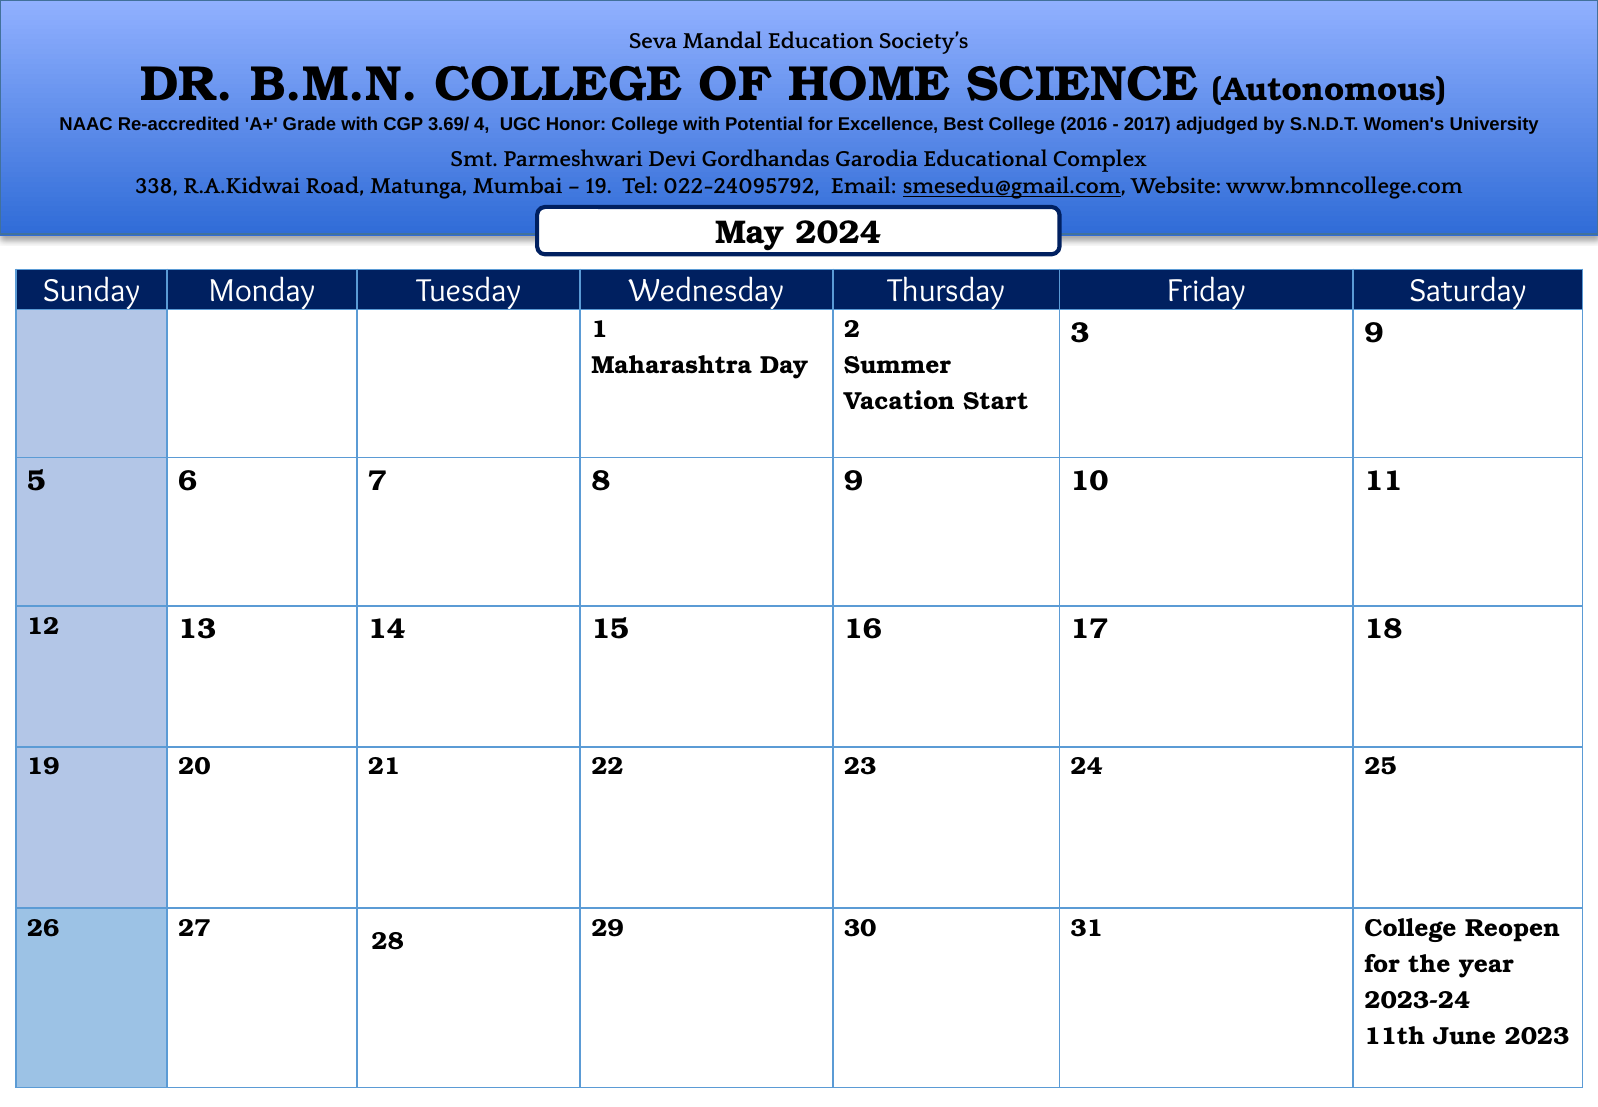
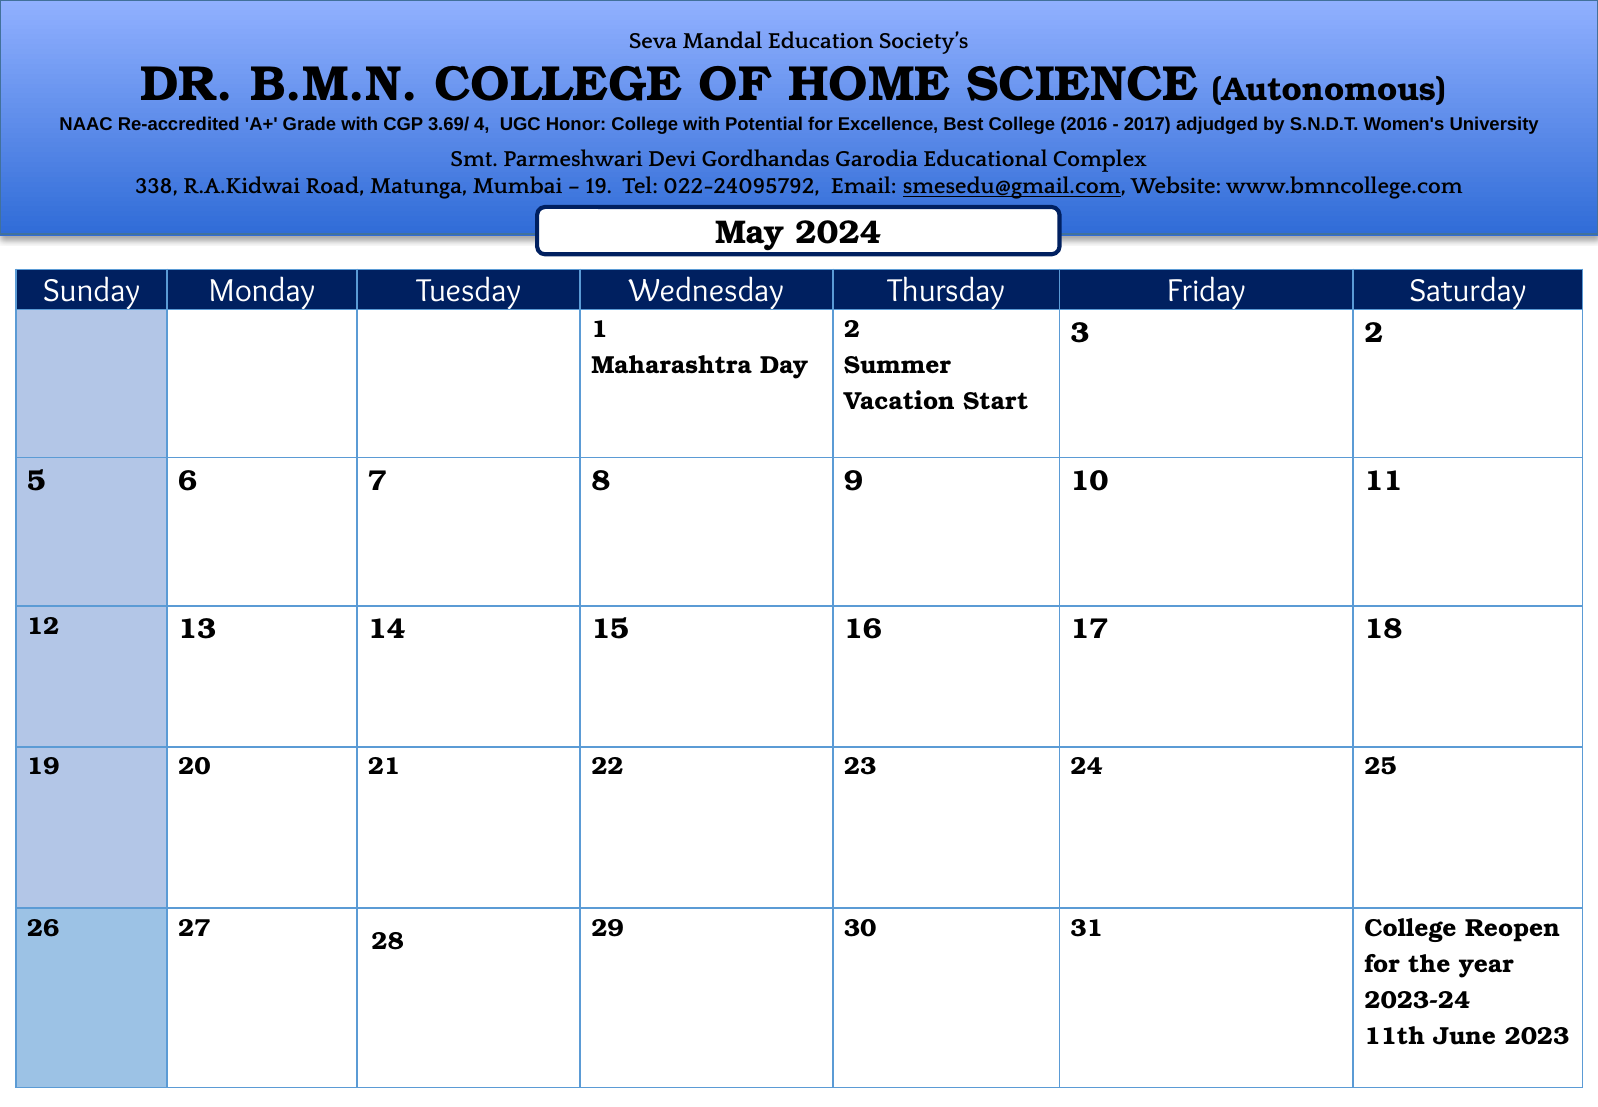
3 9: 9 -> 2
